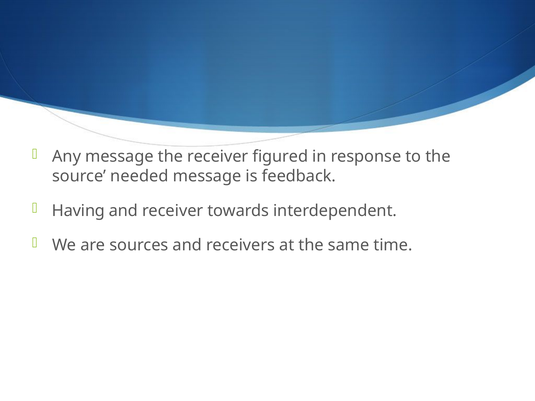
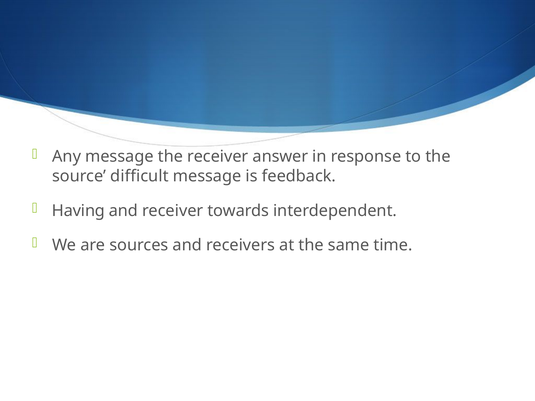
figured: figured -> answer
needed: needed -> difficult
